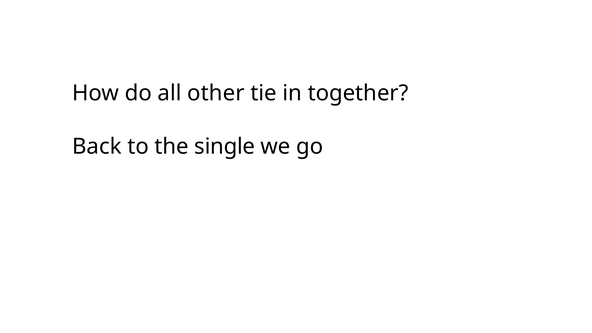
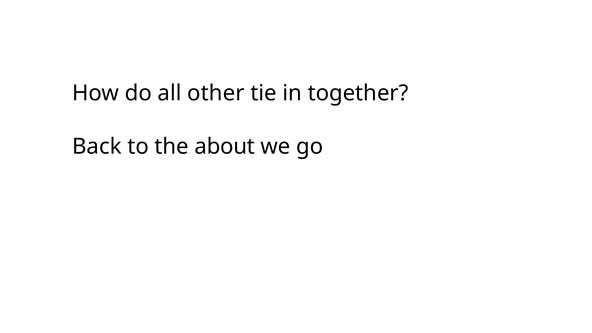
single: single -> about
